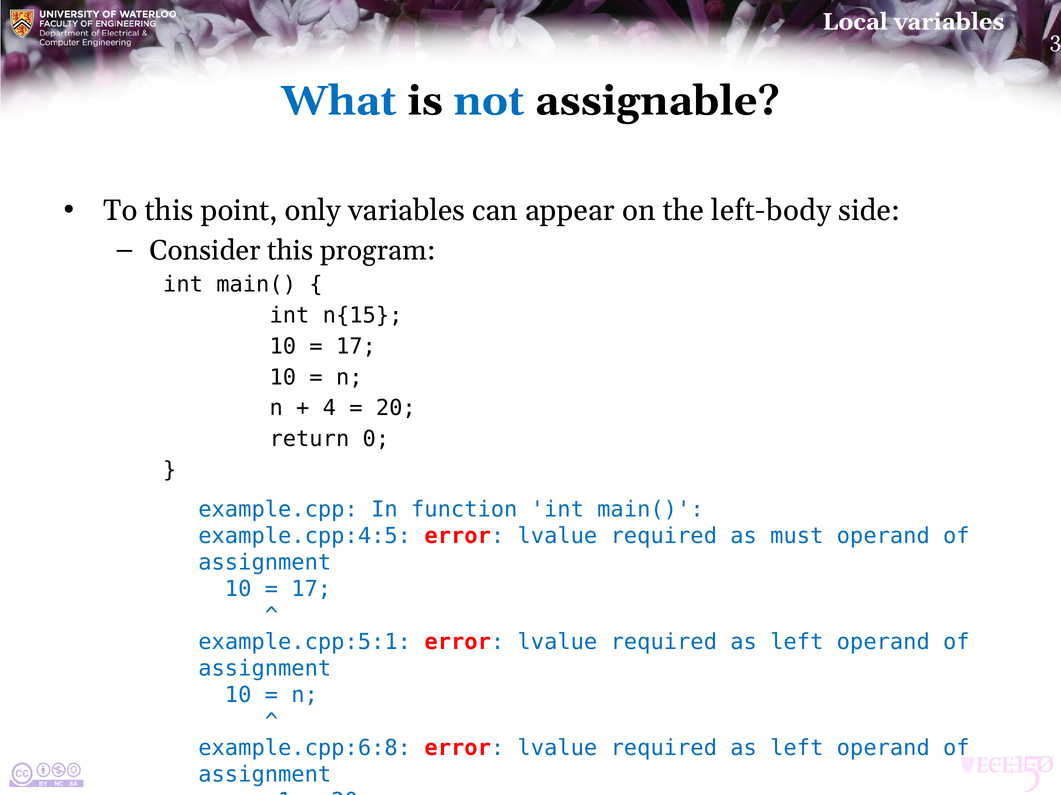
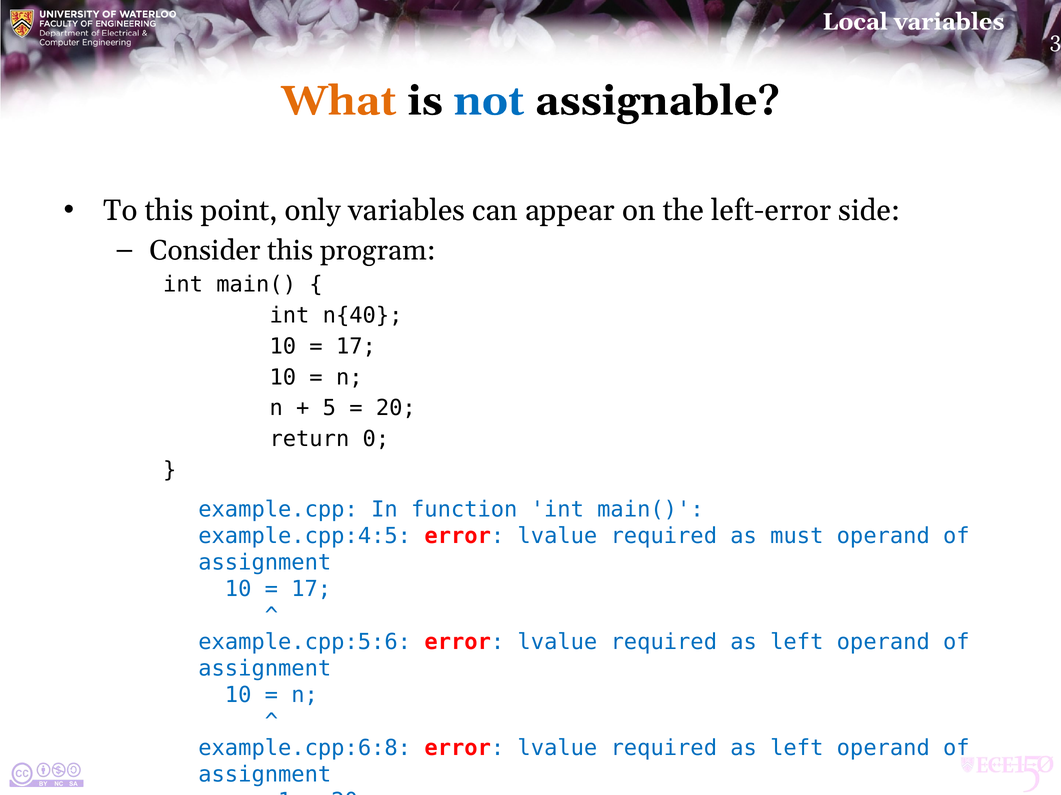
What colour: blue -> orange
left-body: left-body -> left-error
n{15: n{15 -> n{40
4: 4 -> 5
example.cpp:5:1: example.cpp:5:1 -> example.cpp:5:6
